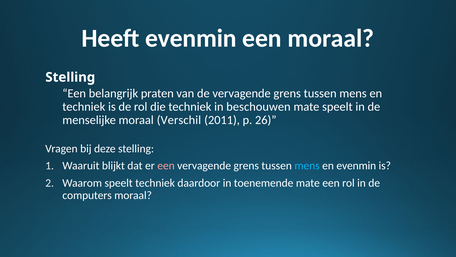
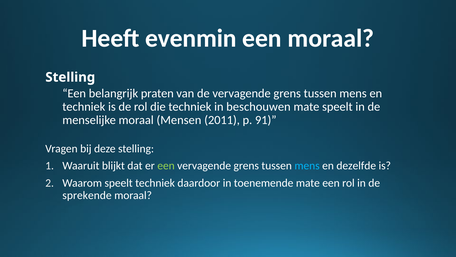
Verschil: Verschil -> Mensen
26: 26 -> 91
een at (166, 166) colour: pink -> light green
en evenmin: evenmin -> dezelfde
computers: computers -> sprekende
